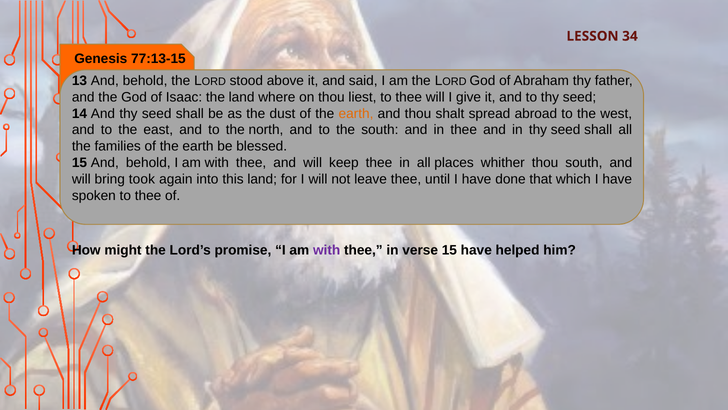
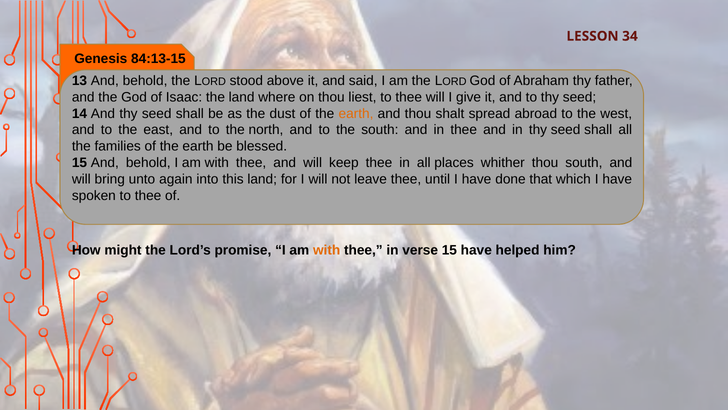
77:13-15: 77:13-15 -> 84:13-15
took: took -> unto
with at (327, 250) colour: purple -> orange
